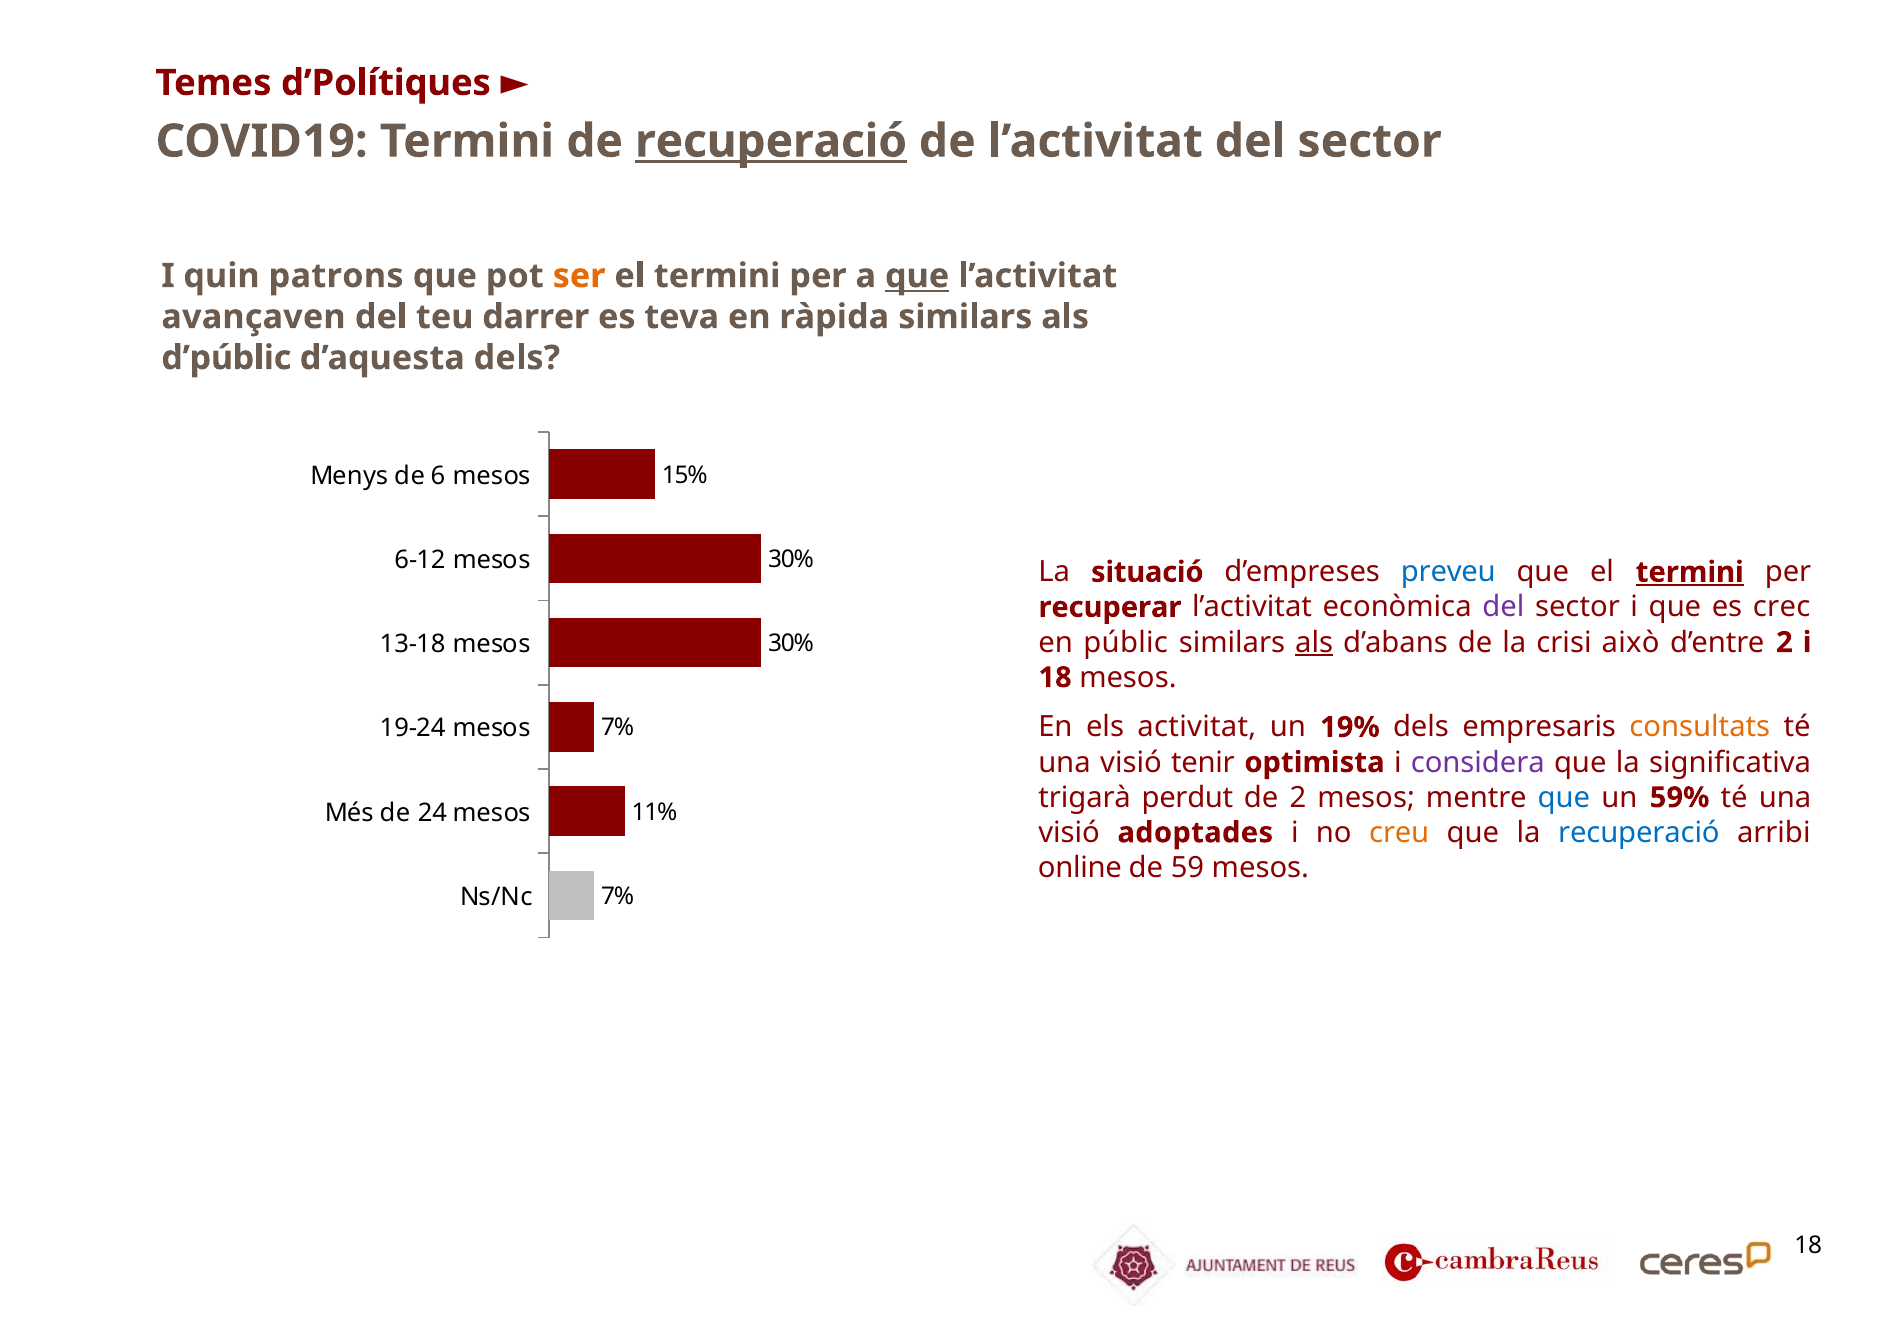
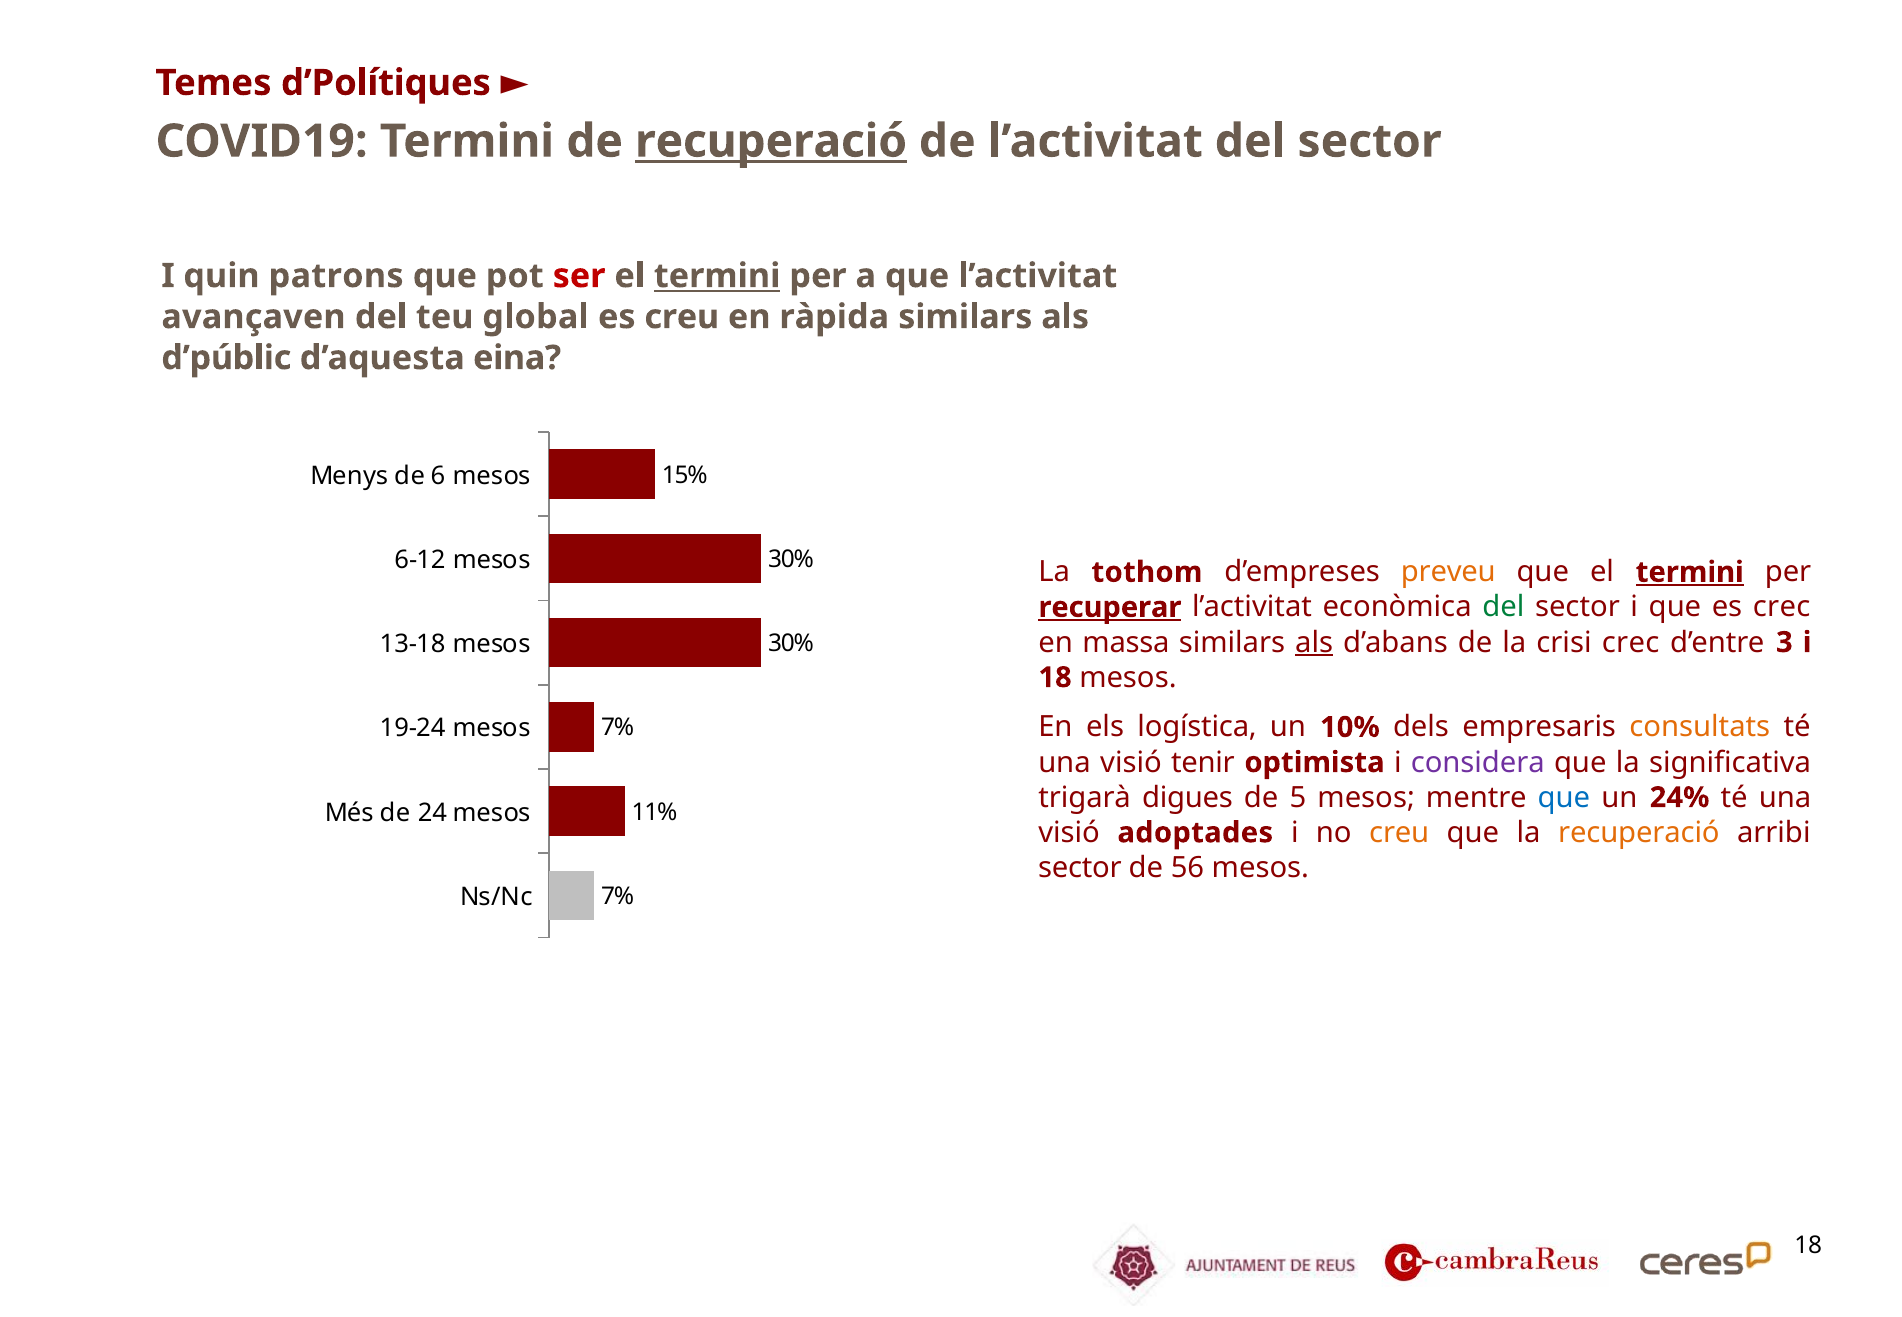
ser colour: orange -> red
termini at (717, 276) underline: none -> present
que at (917, 276) underline: present -> none
darrer: darrer -> global
es teva: teva -> creu
d’aquesta dels: dels -> eina
situació: situació -> tothom
preveu colour: blue -> orange
recuperar underline: none -> present
del at (1503, 607) colour: purple -> green
públic: públic -> massa
crisi això: això -> crec
d’entre 2: 2 -> 3
activitat: activitat -> logística
19%: 19% -> 10%
perdut: perdut -> digues
de 2: 2 -> 5
59%: 59% -> 24%
recuperació at (1639, 833) colour: blue -> orange
online at (1080, 868): online -> sector
59: 59 -> 56
